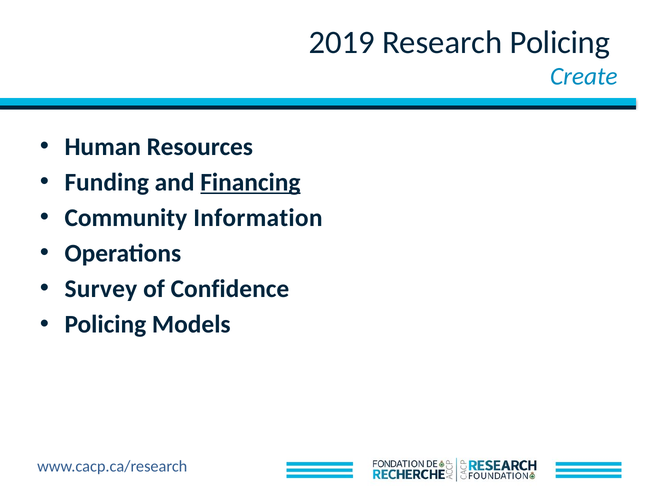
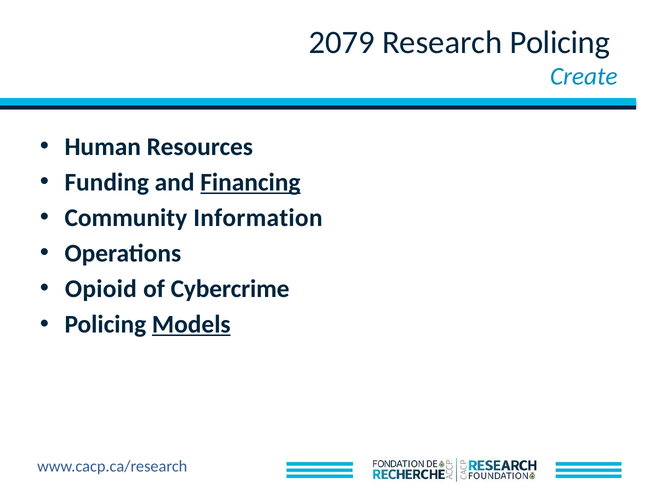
2019: 2019 -> 2079
Survey: Survey -> Opioid
Confidence: Confidence -> Cybercrime
Models underline: none -> present
